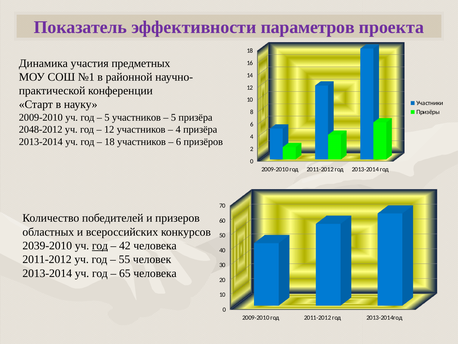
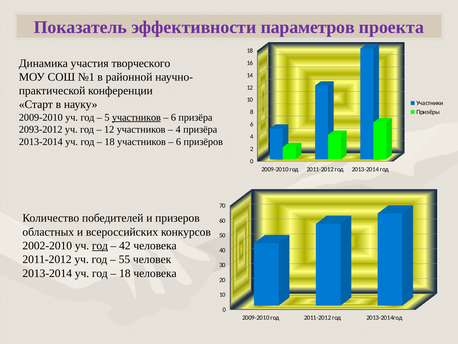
предметных: предметных -> творческого
участников at (136, 117) underline: none -> present
5 at (173, 117): 5 -> 6
2048-2012: 2048-2012 -> 2093-2012
2039-2010: 2039-2010 -> 2002-2010
65 at (125, 273): 65 -> 18
